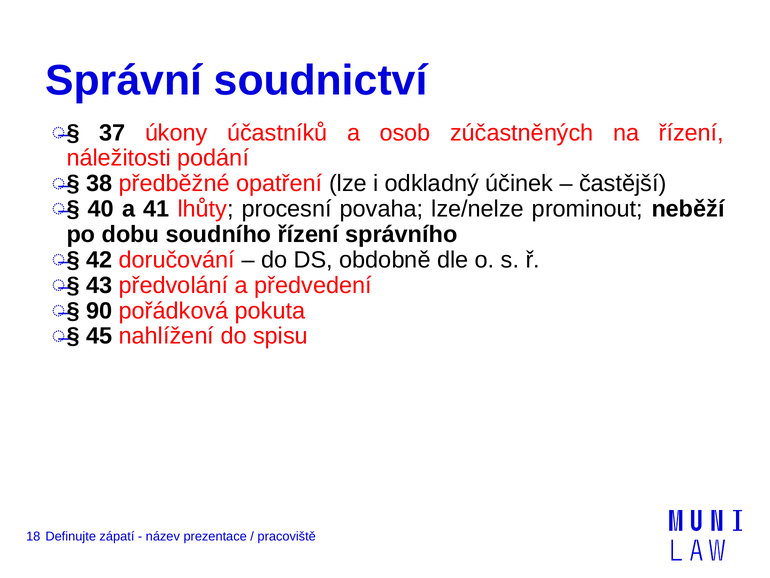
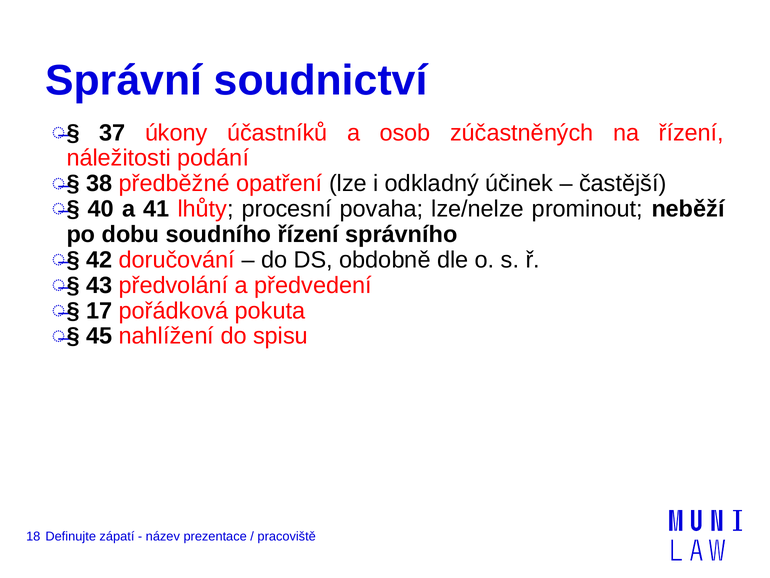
90: 90 -> 17
